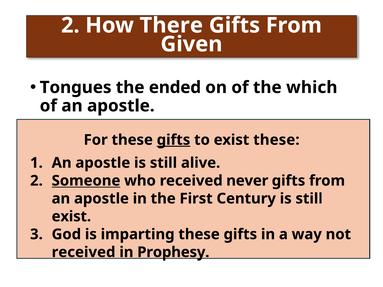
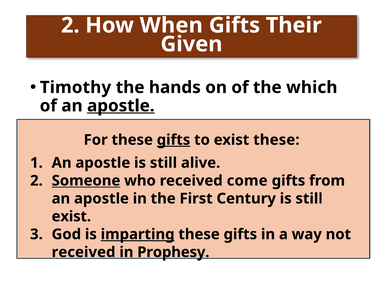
There: There -> When
From at (294, 25): From -> Their
Tongues at (76, 87): Tongues -> Timothy
ended: ended -> hands
apostle at (121, 106) underline: none -> present
never: never -> come
imparting underline: none -> present
